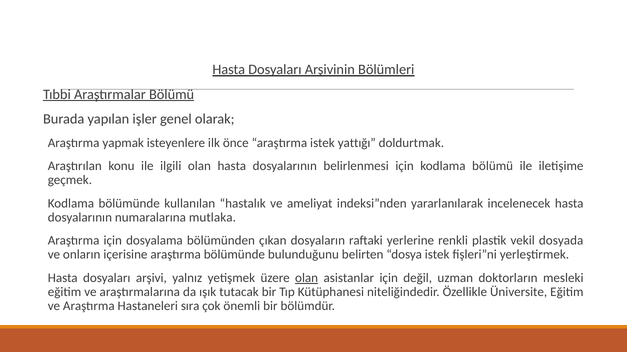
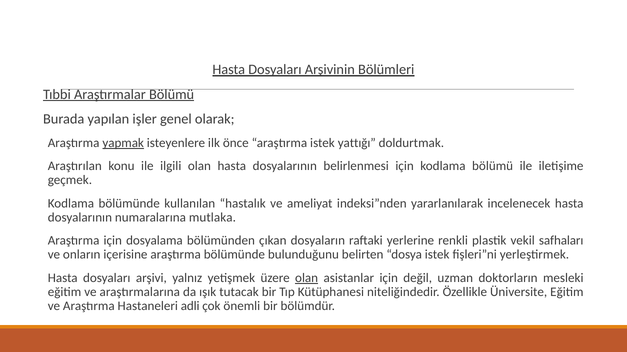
yapmak underline: none -> present
dosyada: dosyada -> safhaları
sıra: sıra -> adli
